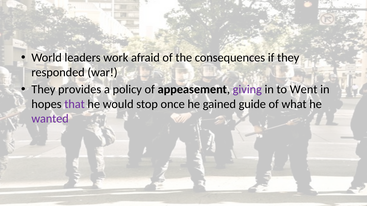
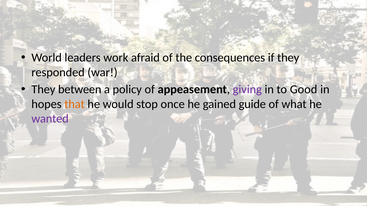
provides: provides -> between
Went: Went -> Good
that colour: purple -> orange
